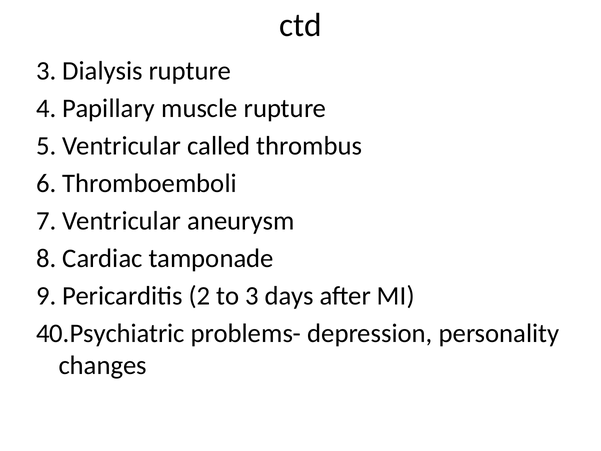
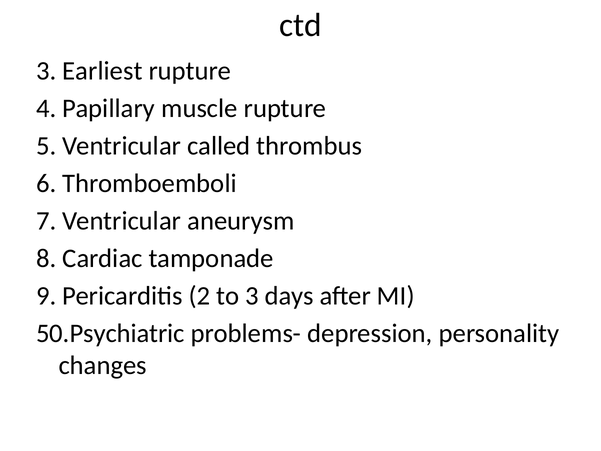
Dialysis: Dialysis -> Earliest
40.Psychiatric: 40.Psychiatric -> 50.Psychiatric
